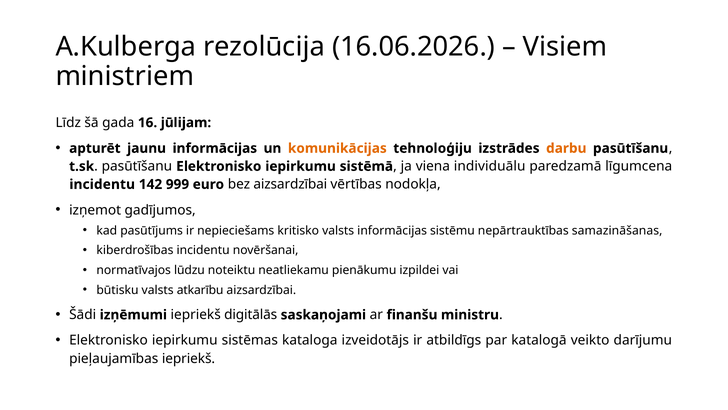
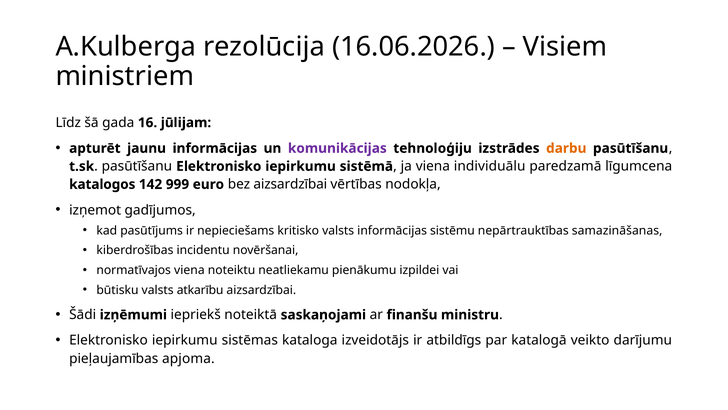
komunikācijas colour: orange -> purple
incidentu at (102, 184): incidentu -> katalogos
normatīvajos lūdzu: lūdzu -> viena
digitālās: digitālās -> noteiktā
pieļaujamības iepriekš: iepriekš -> apjoma
